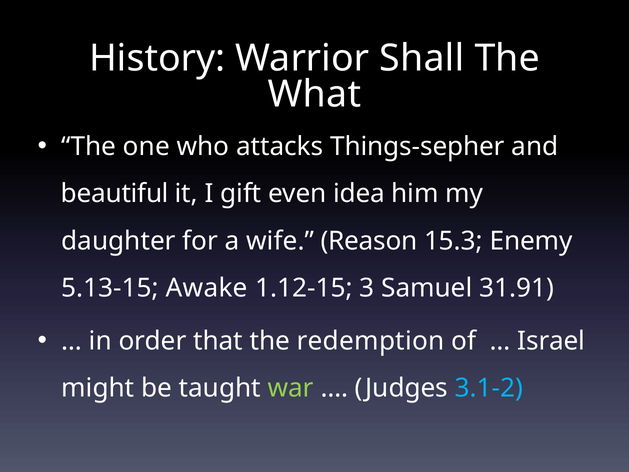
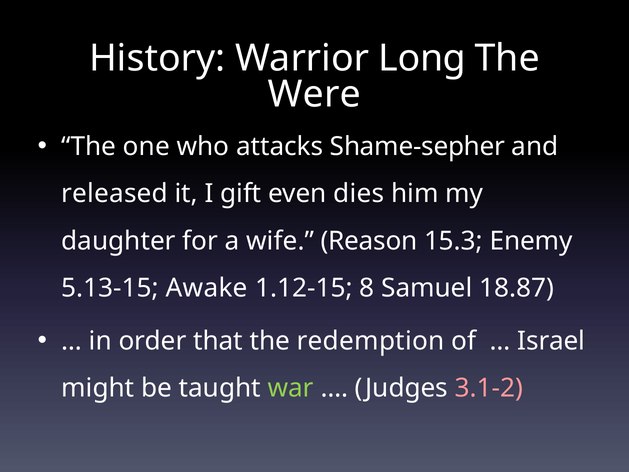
Shall: Shall -> Long
What: What -> Were
Things-sepher: Things-sepher -> Shame-sepher
beautiful: beautiful -> released
idea: idea -> dies
3: 3 -> 8
31.91: 31.91 -> 18.87
3.1-2 colour: light blue -> pink
